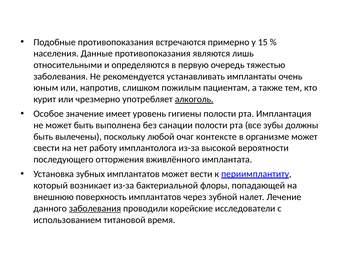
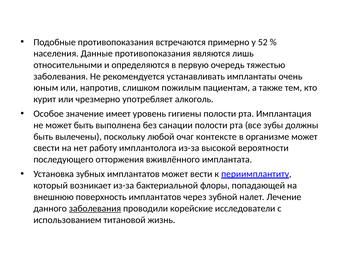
15: 15 -> 52
алкоголь underline: present -> none
время: время -> жизнь
